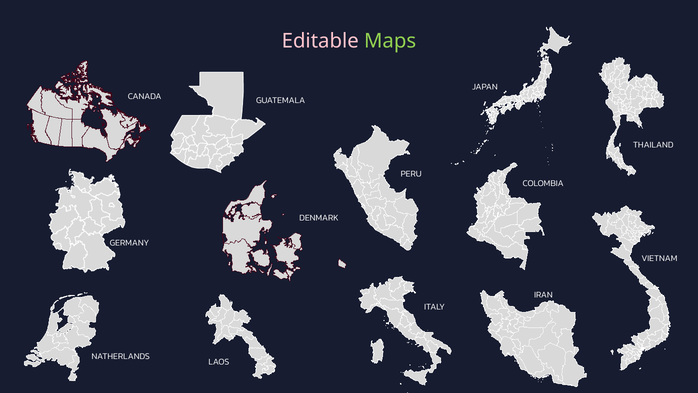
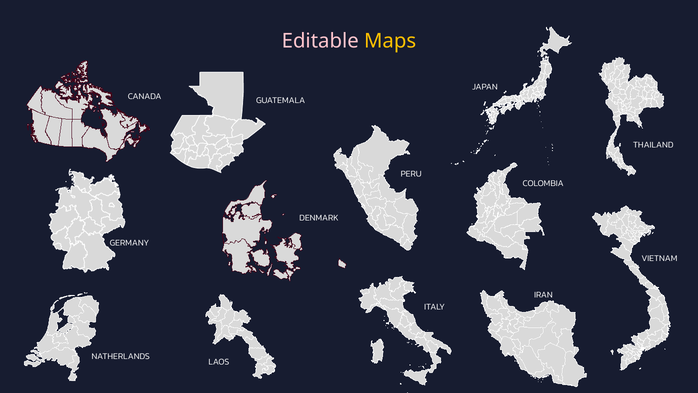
Maps colour: light green -> yellow
